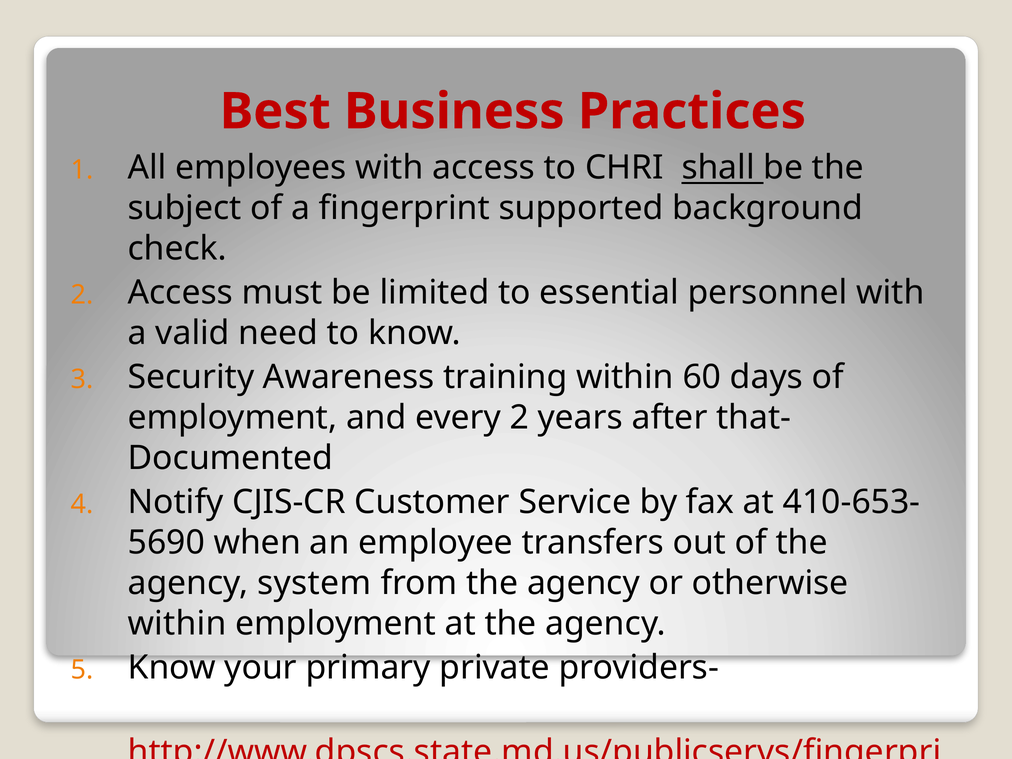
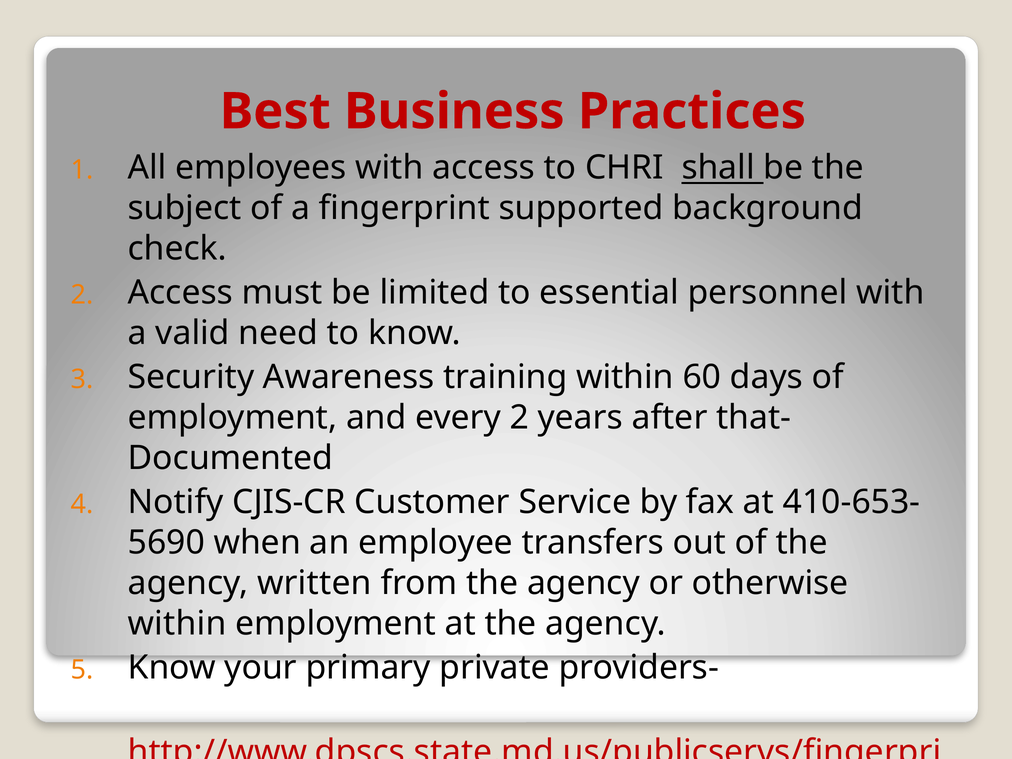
system: system -> written
